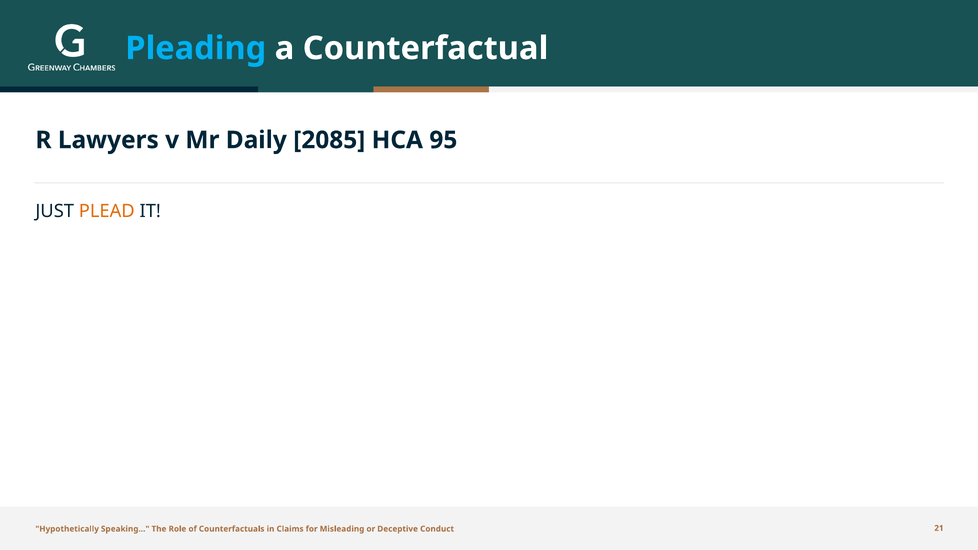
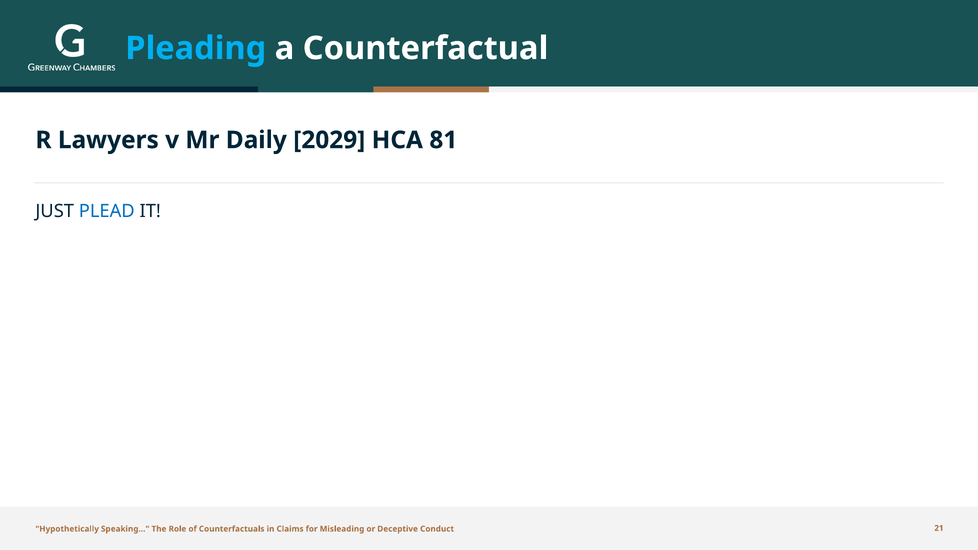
2085: 2085 -> 2029
95: 95 -> 81
PLEAD colour: orange -> blue
